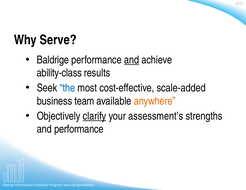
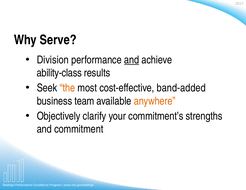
Baldrige at (53, 60): Baldrige -> Division
the colour: blue -> orange
scale-added: scale-added -> band-added
clarify underline: present -> none
assessment’s: assessment’s -> commitment’s
and performance: performance -> commitment
